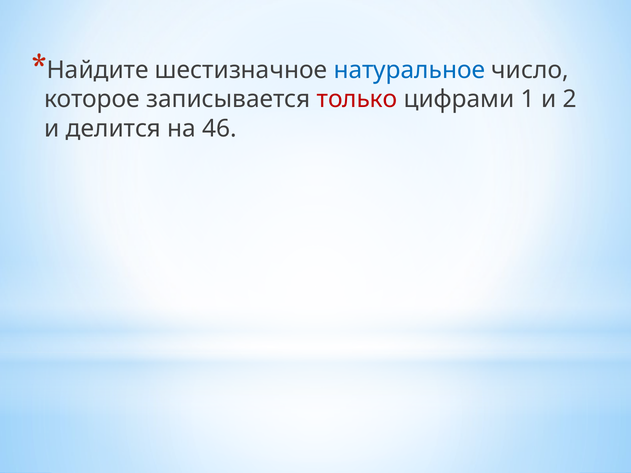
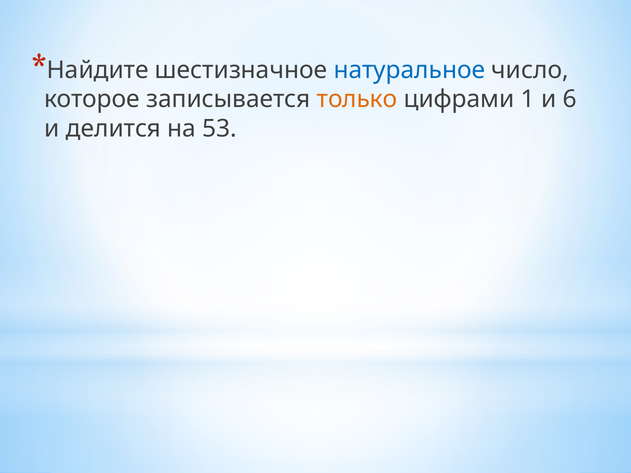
только colour: red -> orange
2: 2 -> 6
46: 46 -> 53
